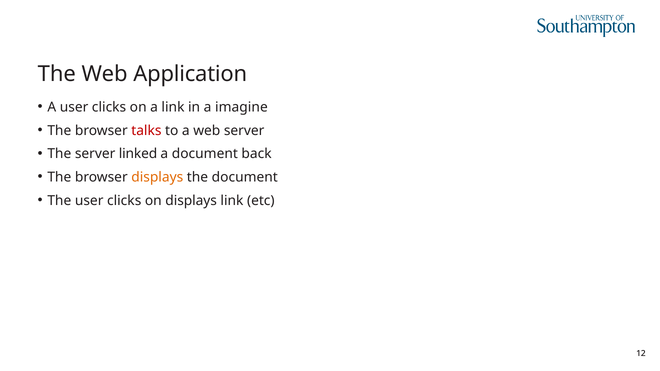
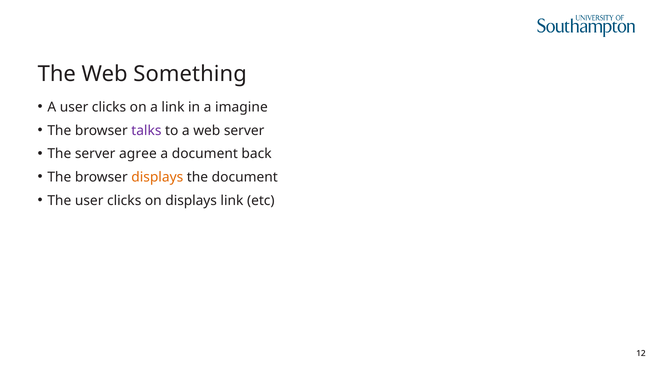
Application: Application -> Something
talks colour: red -> purple
linked: linked -> agree
